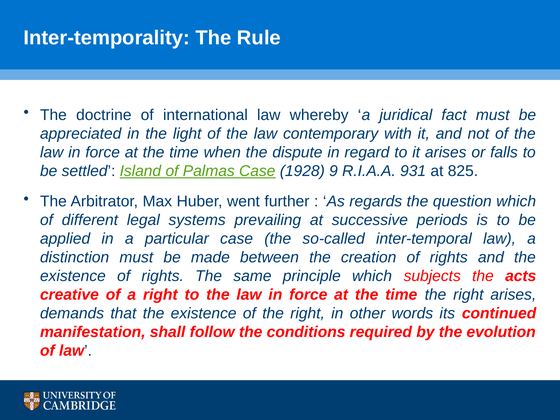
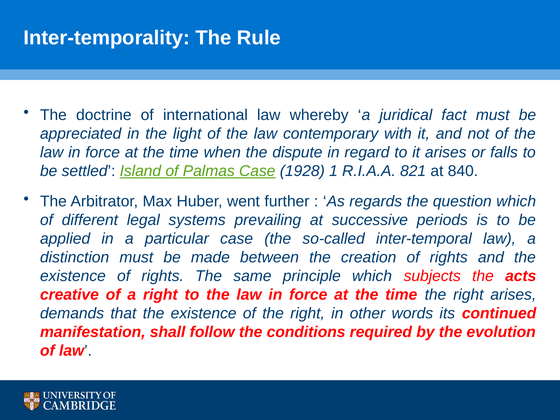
9: 9 -> 1
931: 931 -> 821
825: 825 -> 840
